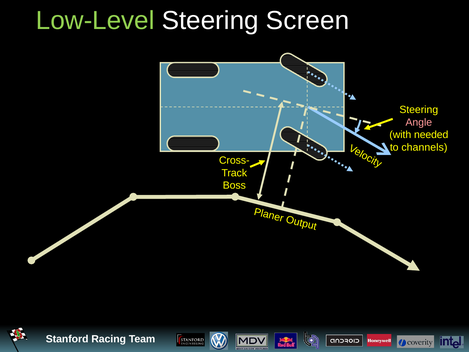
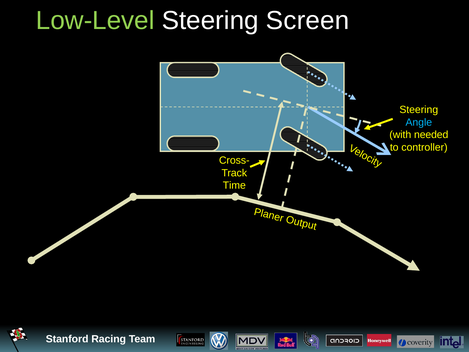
Angle colour: pink -> light blue
channels: channels -> controller
Boss: Boss -> Time
